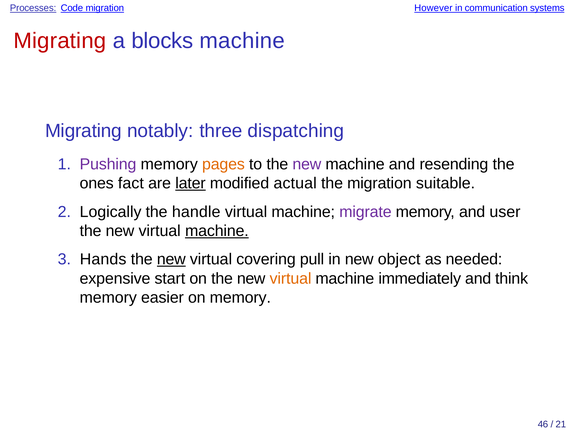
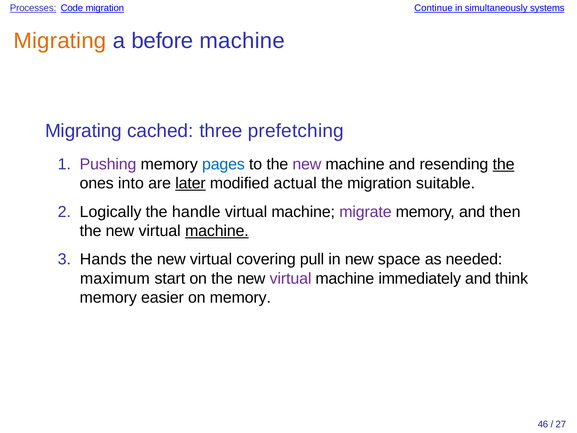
However: However -> Continue
communication: communication -> simultaneously
Migrating at (60, 41) colour: red -> orange
blocks: blocks -> before
notably: notably -> cached
dispatching: dispatching -> prefetching
pages colour: orange -> blue
the at (504, 164) underline: none -> present
fact: fact -> into
user: user -> then
new at (171, 259) underline: present -> none
object: object -> space
expensive: expensive -> maximum
virtual at (291, 279) colour: orange -> purple
21: 21 -> 27
